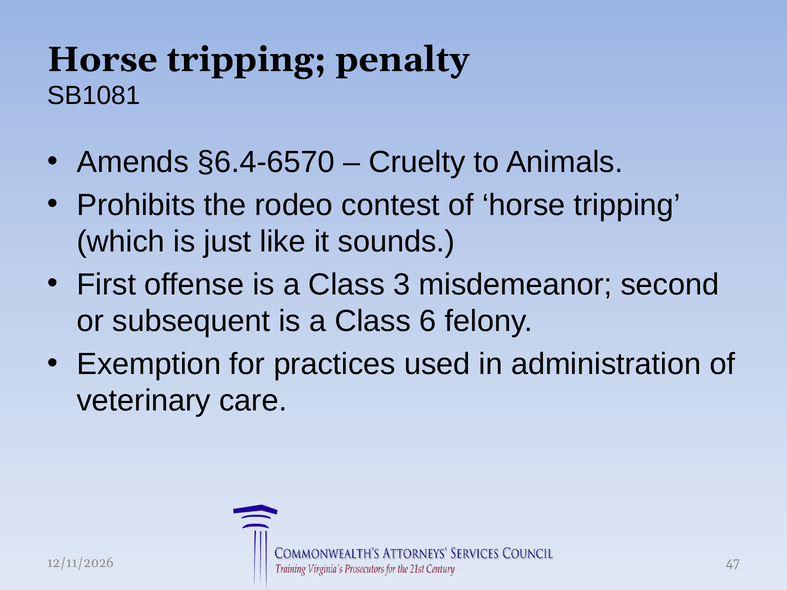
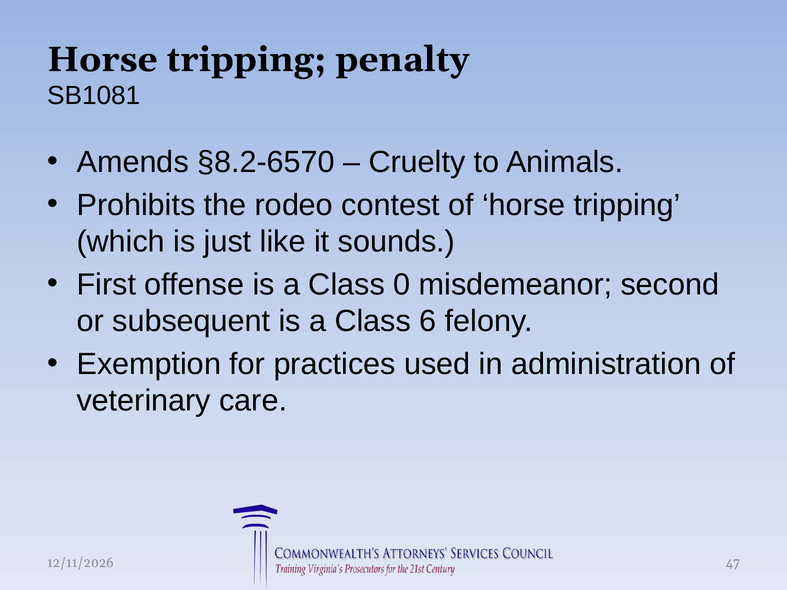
§6.4-6570: §6.4-6570 -> §8.2-6570
3: 3 -> 0
